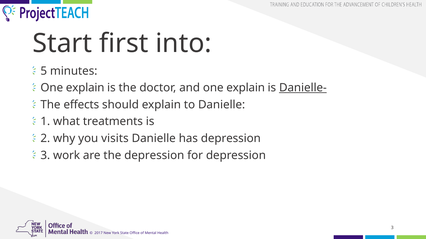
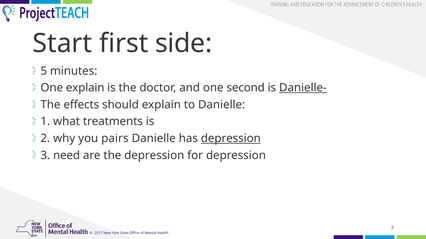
into: into -> side
and one explain: explain -> second
visits: visits -> pairs
depression at (231, 139) underline: none -> present
work: work -> need
